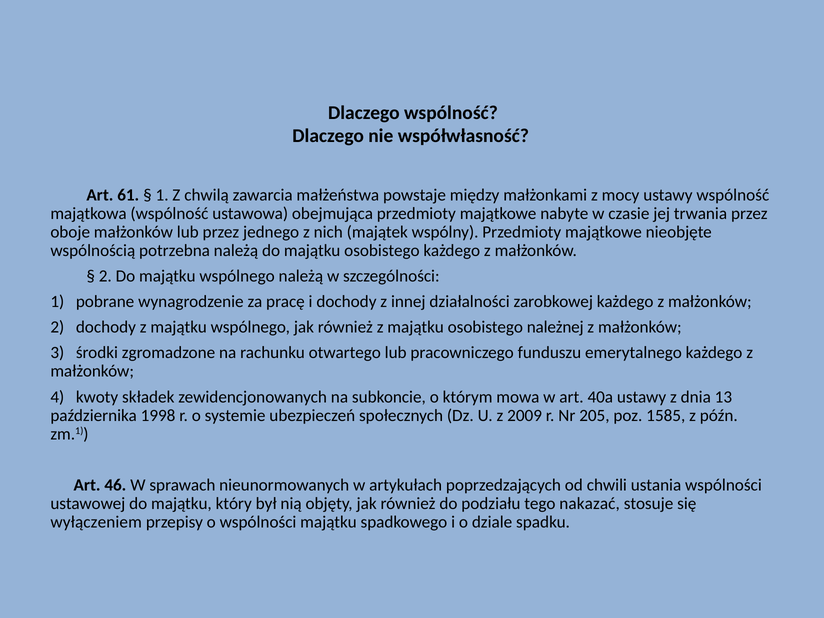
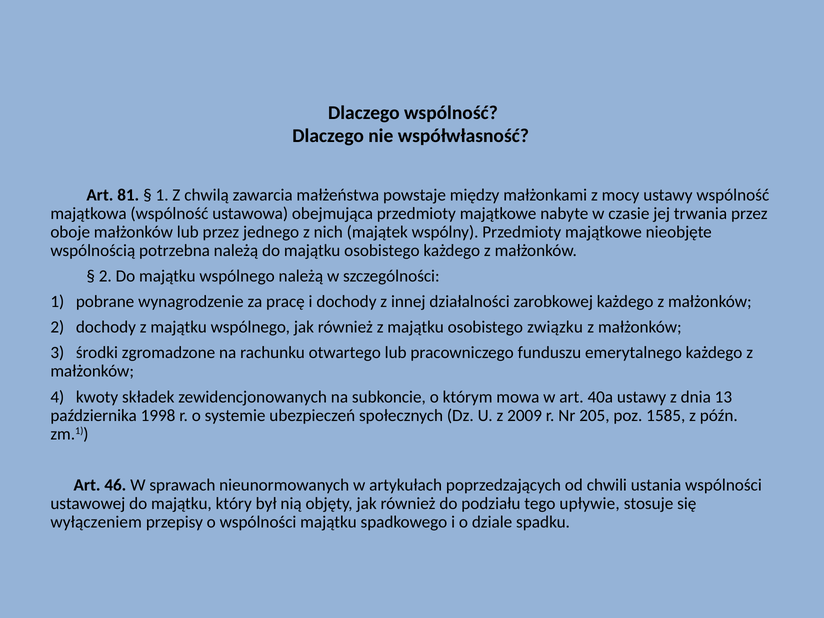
61: 61 -> 81
należnej: należnej -> związku
nakazać: nakazać -> upływie
